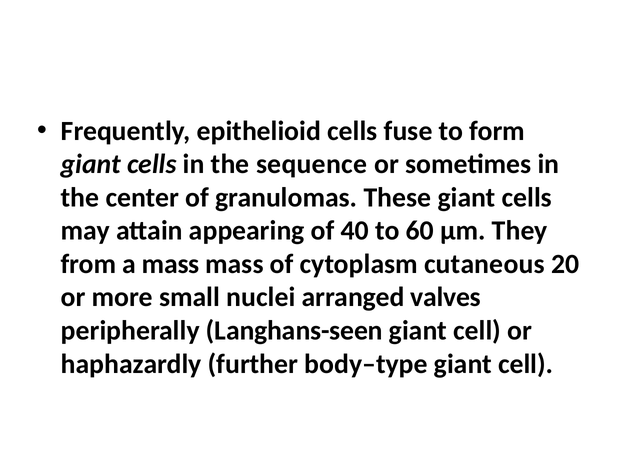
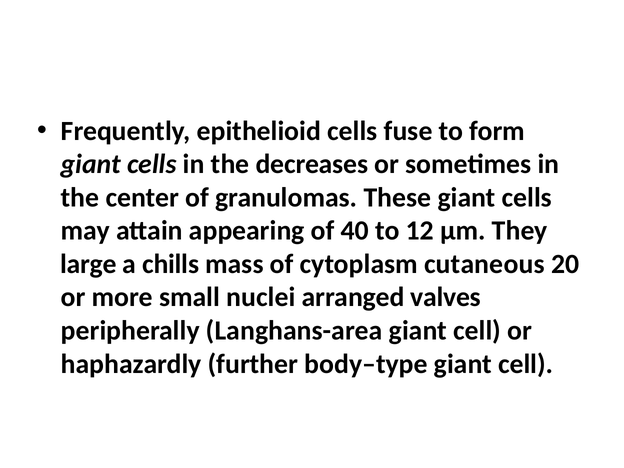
sequence: sequence -> decreases
60: 60 -> 12
from: from -> large
a mass: mass -> chills
Langhans-seen: Langhans-seen -> Langhans-area
